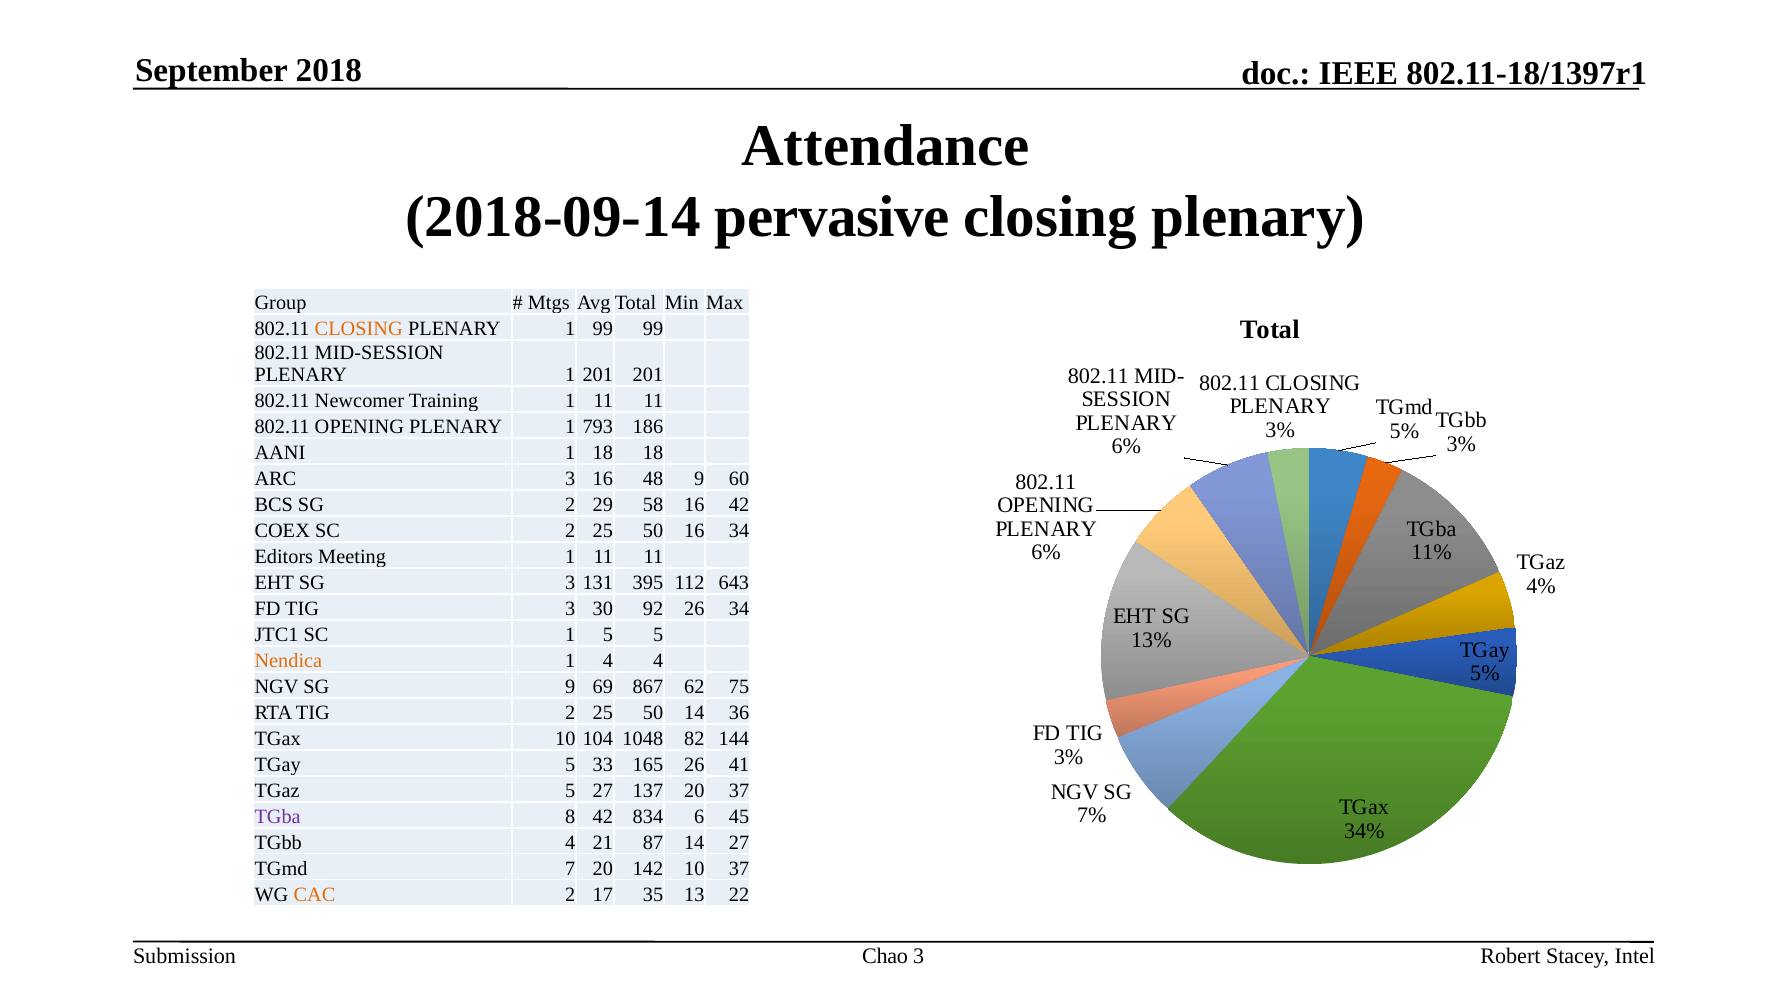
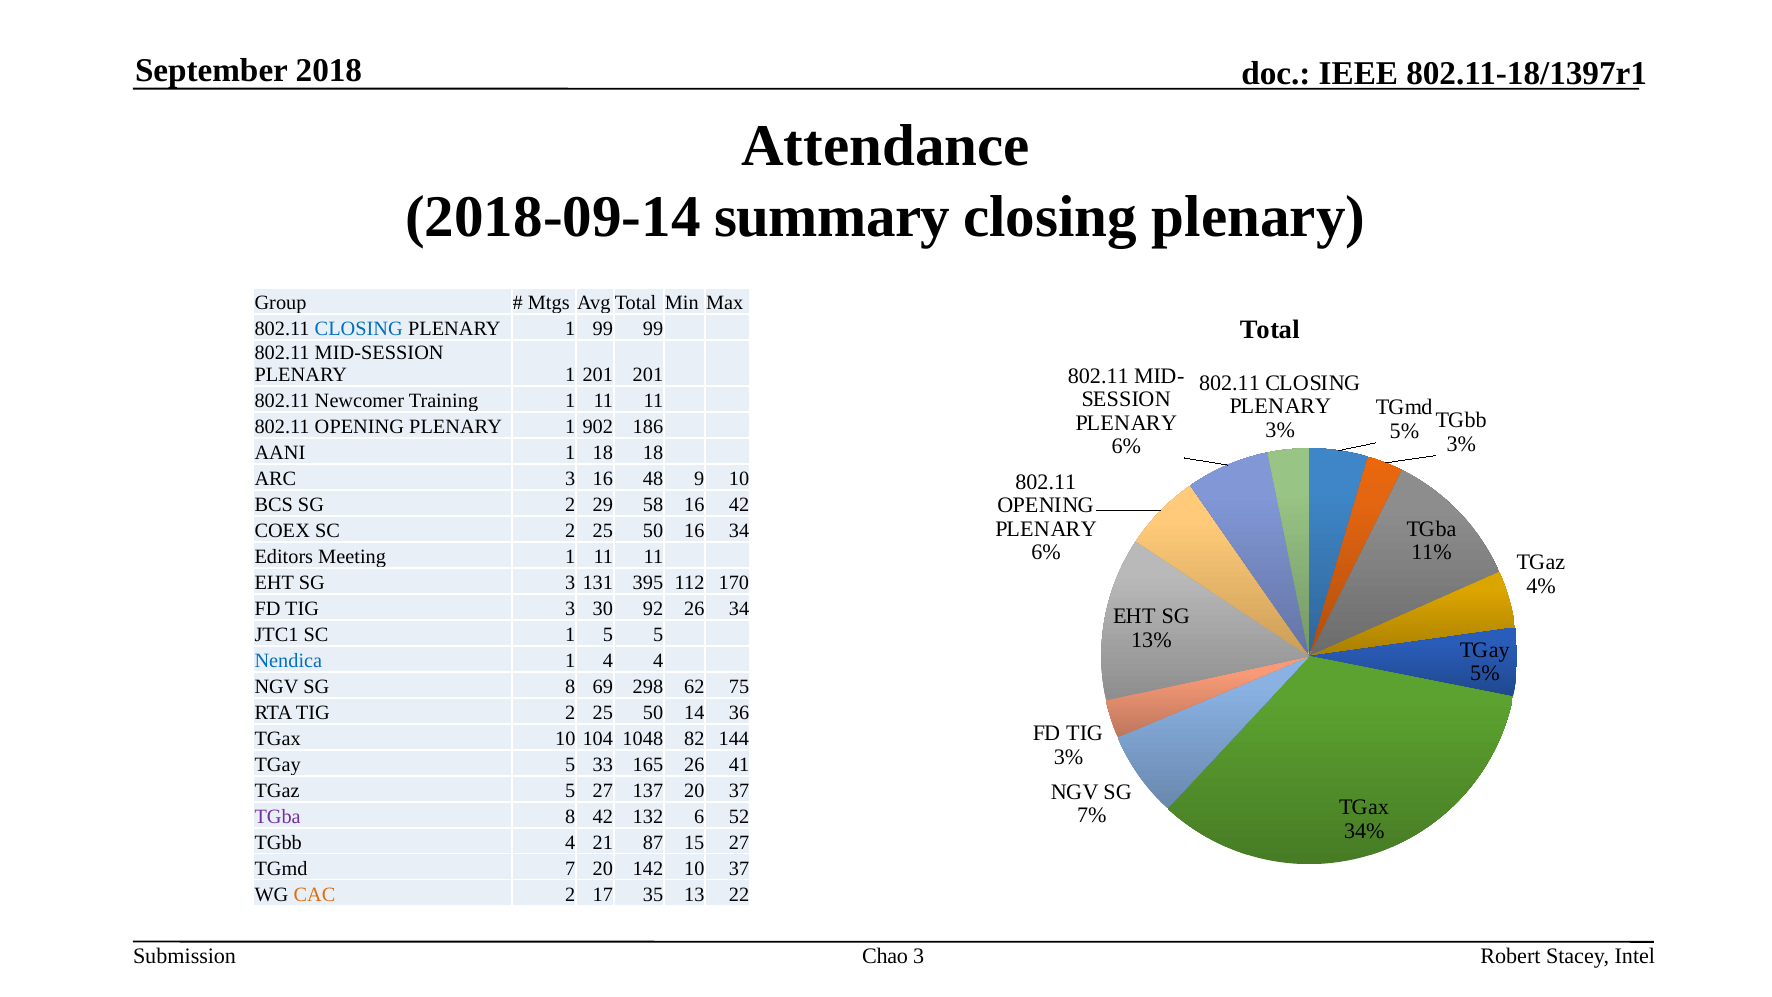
pervasive: pervasive -> summary
CLOSING at (359, 329) colour: orange -> blue
793: 793 -> 902
9 60: 60 -> 10
643: 643 -> 170
Nendica colour: orange -> blue
SG 9: 9 -> 8
867: 867 -> 298
834: 834 -> 132
45: 45 -> 52
87 14: 14 -> 15
